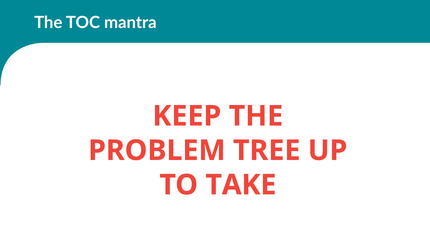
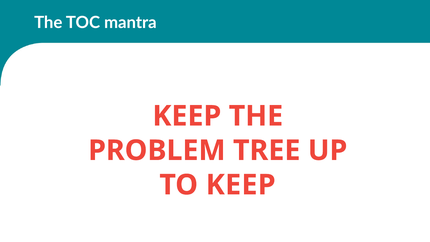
TO TAKE: TAKE -> KEEP
